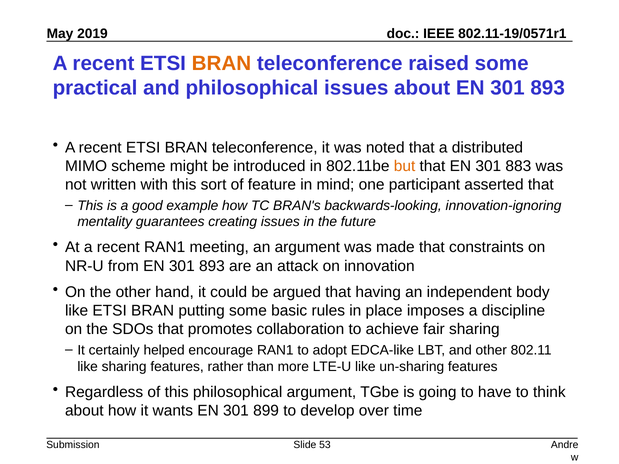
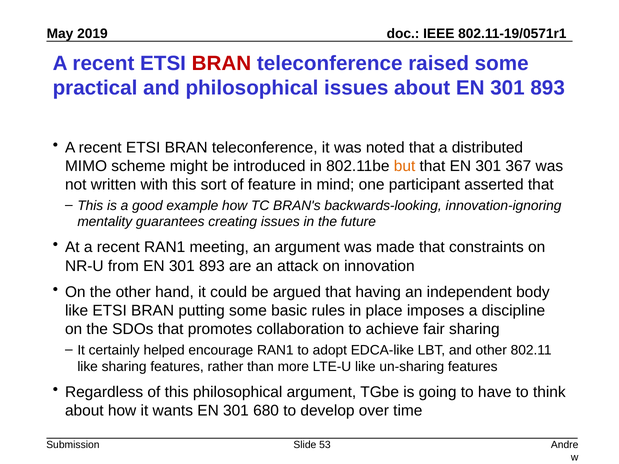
BRAN at (221, 63) colour: orange -> red
883: 883 -> 367
899: 899 -> 680
